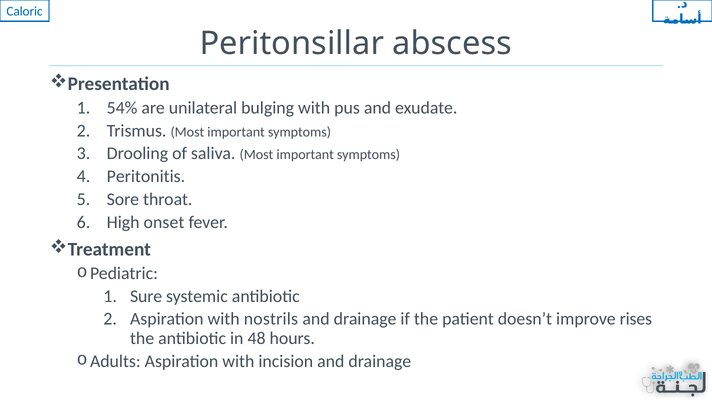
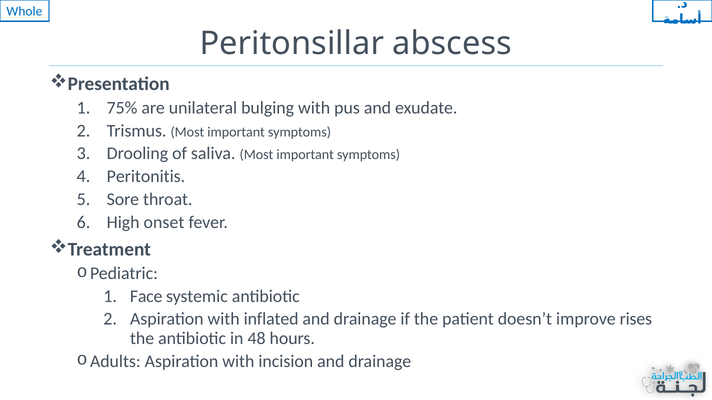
Caloric: Caloric -> Whole
54%: 54% -> 75%
Sure: Sure -> Face
nostrils: nostrils -> inflated
